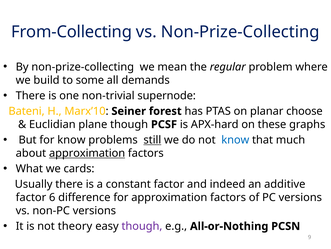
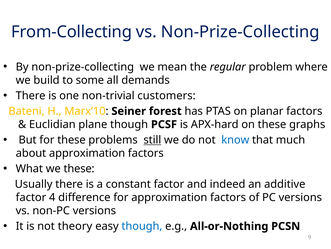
supernode: supernode -> customers
planar choose: choose -> factors
for know: know -> these
approximation at (87, 153) underline: present -> none
we cards: cards -> these
6: 6 -> 4
though at (142, 226) colour: purple -> blue
